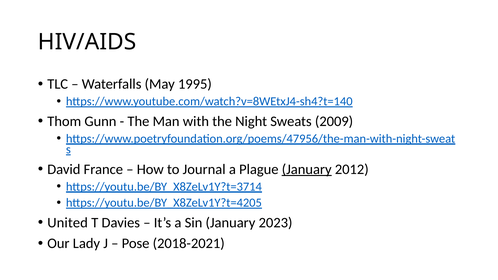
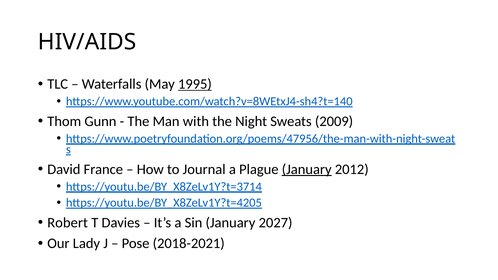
1995 underline: none -> present
United: United -> Robert
2023: 2023 -> 2027
